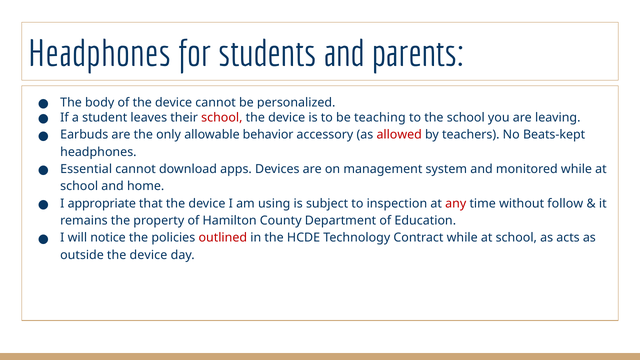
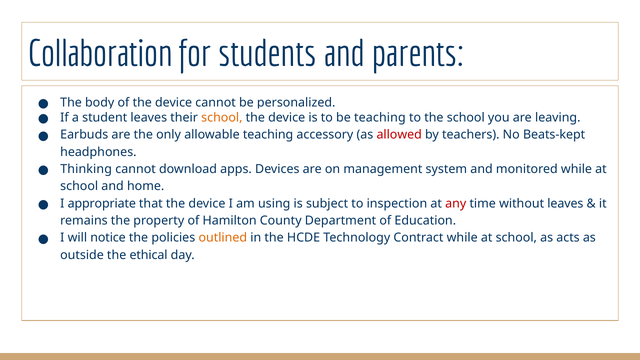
Headphones at (100, 54): Headphones -> Collaboration
school at (222, 118) colour: red -> orange
allowable behavior: behavior -> teaching
Essential: Essential -> Thinking
without follow: follow -> leaves
outlined colour: red -> orange
outside the device: device -> ethical
